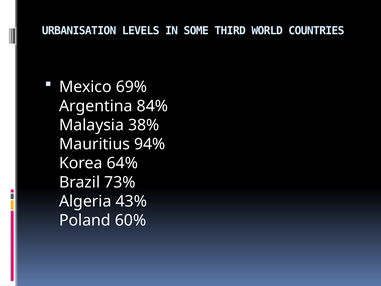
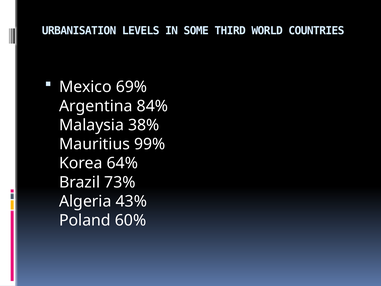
94%: 94% -> 99%
